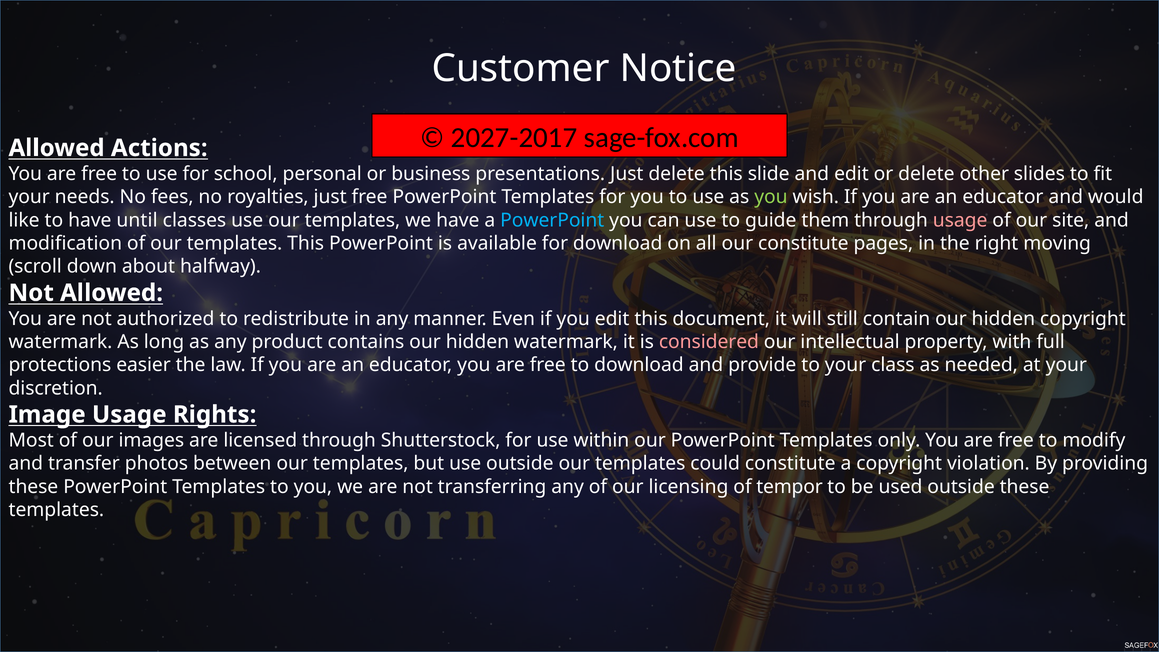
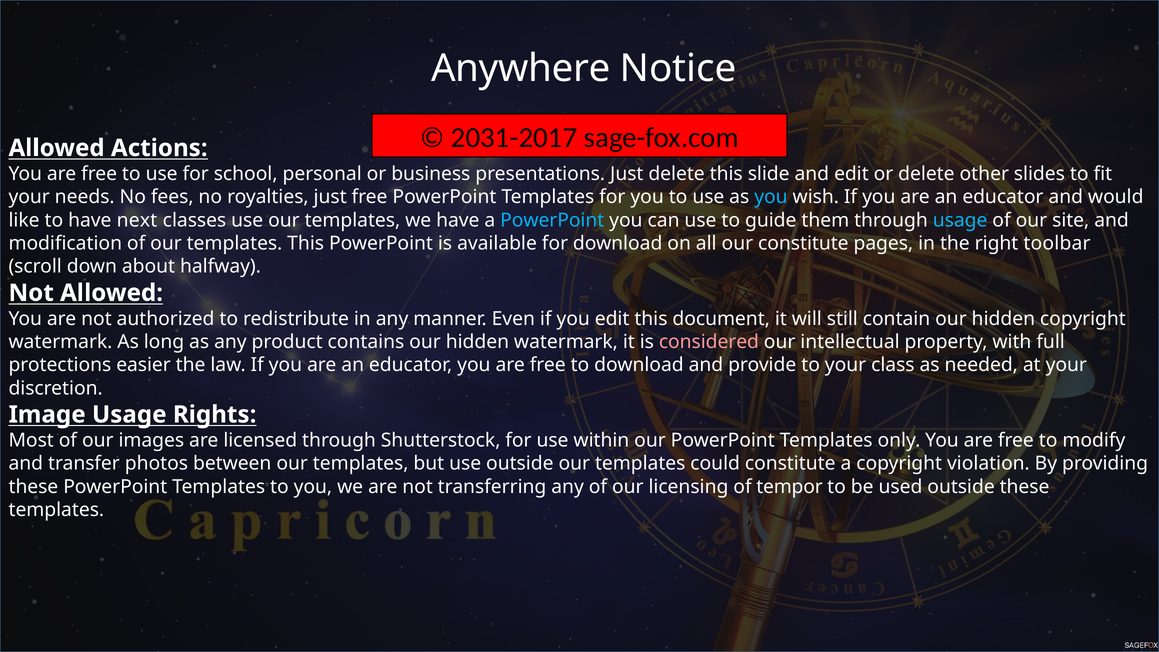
Customer: Customer -> Anywhere
2027-2017: 2027-2017 -> 2031-2017
you at (771, 197) colour: light green -> light blue
until: until -> next
usage at (960, 220) colour: pink -> light blue
moving: moving -> toolbar
